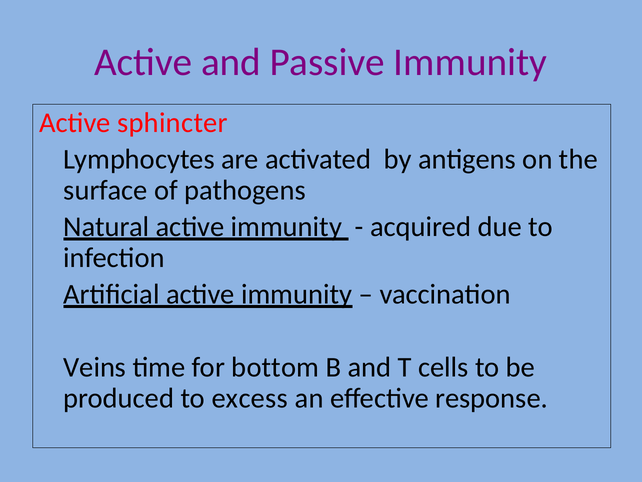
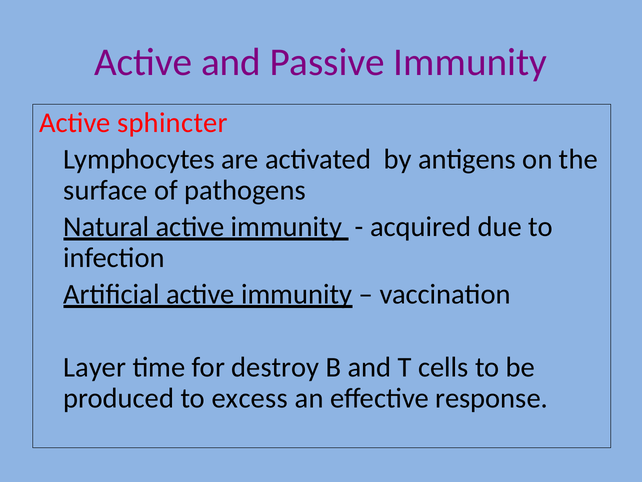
Veins: Veins -> Layer
bottom: bottom -> destroy
